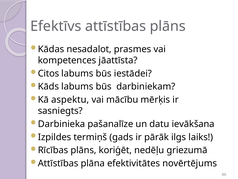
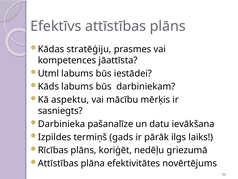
nesadalot: nesadalot -> stratēģiju
Citos: Citos -> Utml
